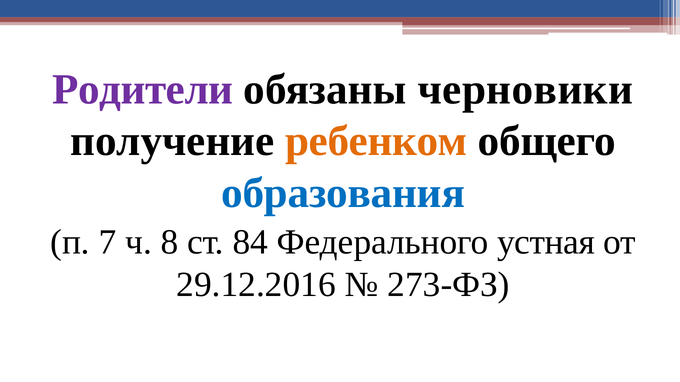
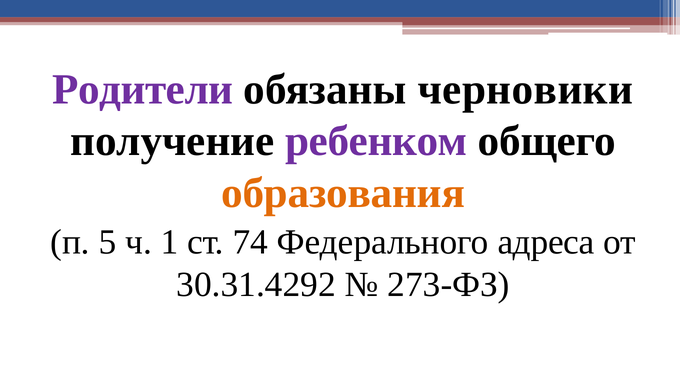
ребенком colour: orange -> purple
образования colour: blue -> orange
7: 7 -> 5
8: 8 -> 1
84: 84 -> 74
устная: устная -> адреса
29.12.2016: 29.12.2016 -> 30.31.4292
